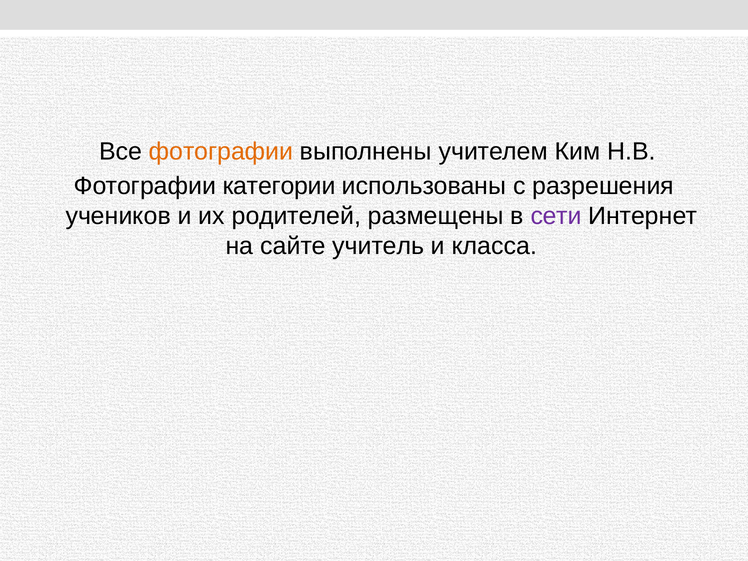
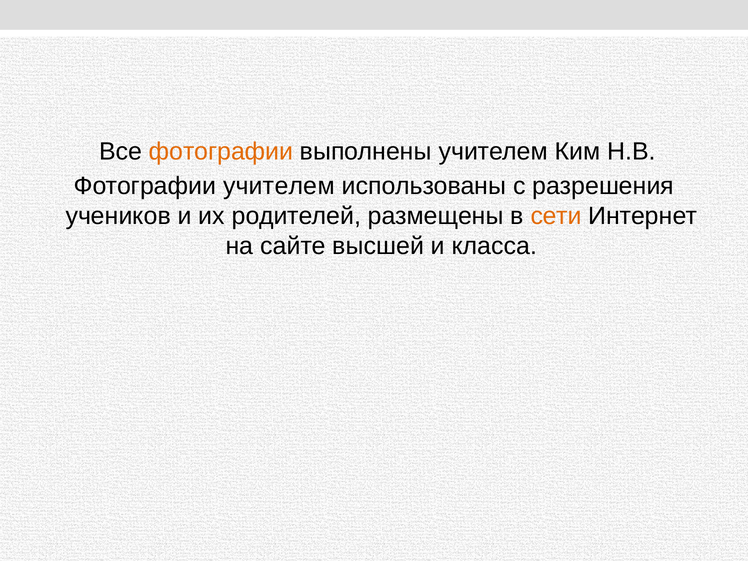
Фотографии категории: категории -> учителем
сети colour: purple -> orange
учитель: учитель -> высшей
